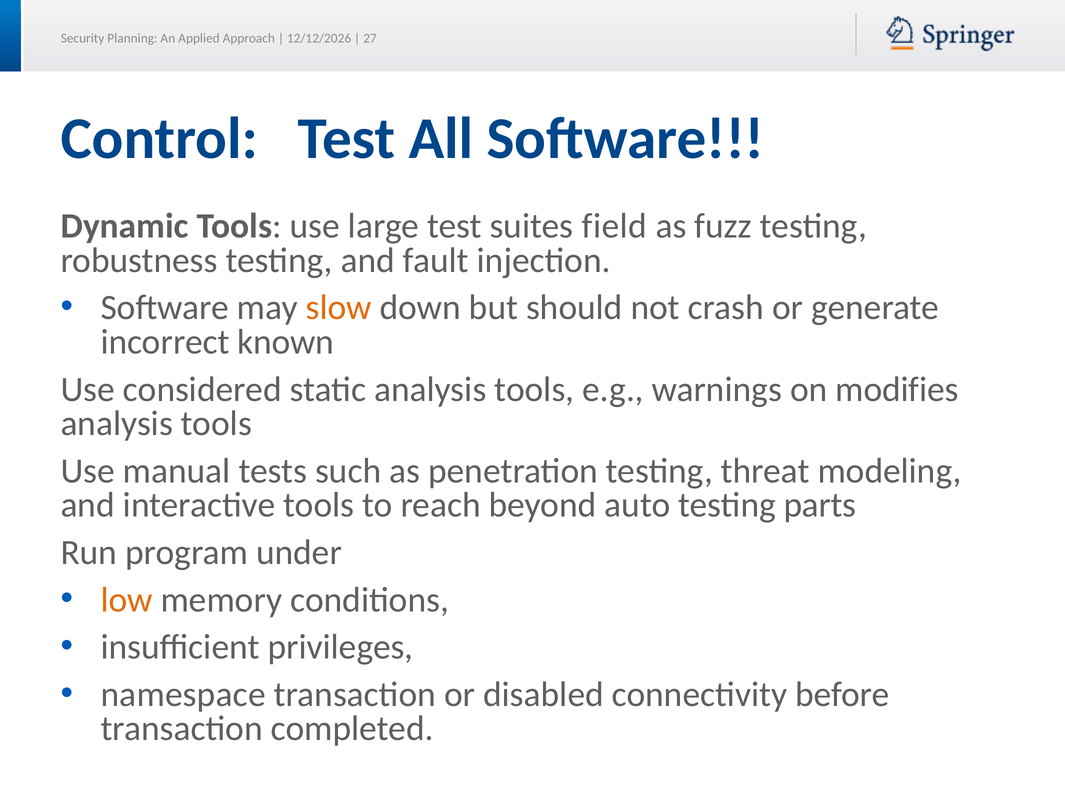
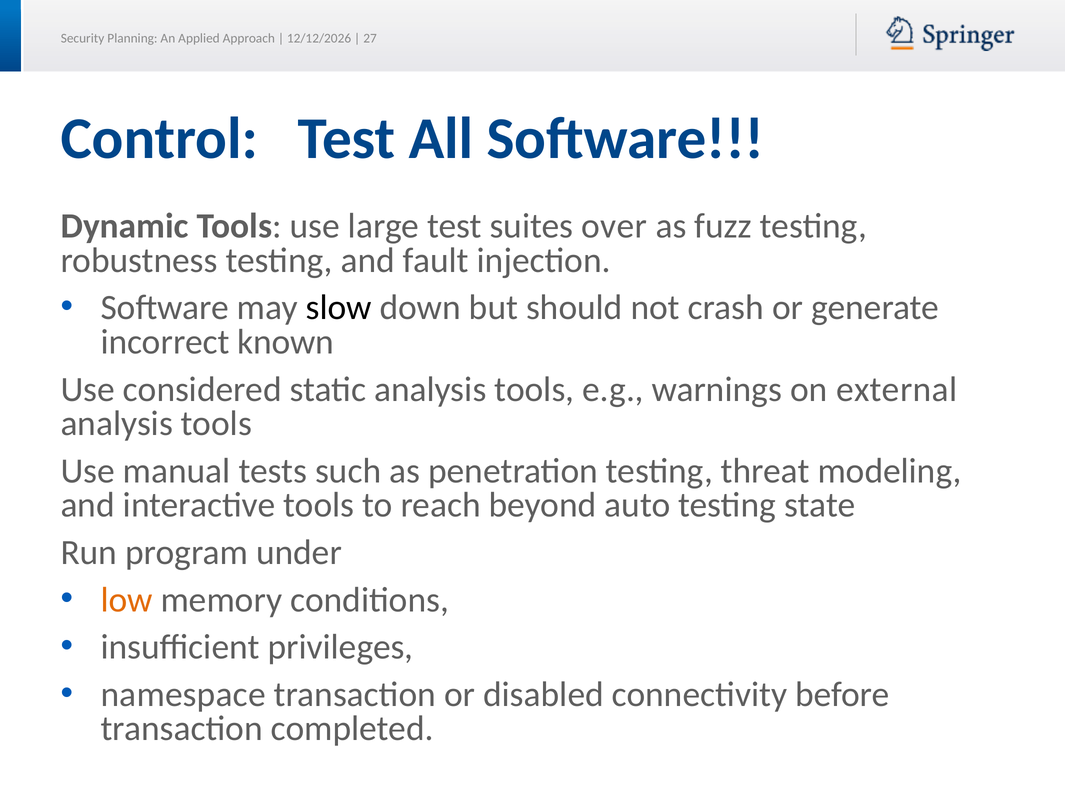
field: field -> over
slow colour: orange -> black
modifies: modifies -> external
parts: parts -> state
